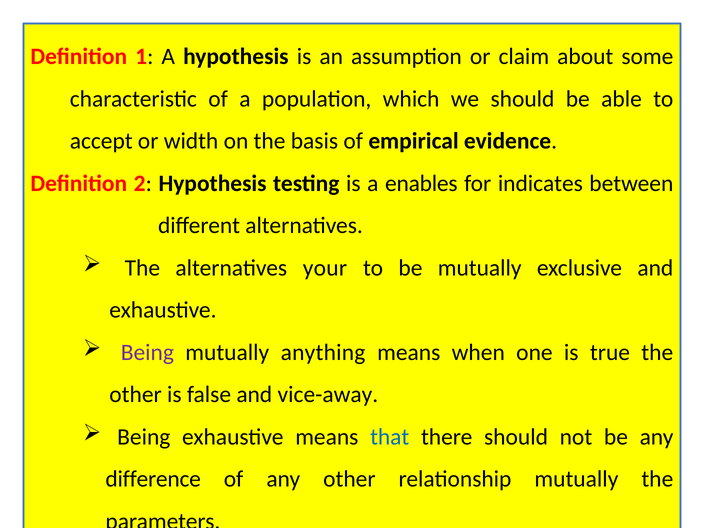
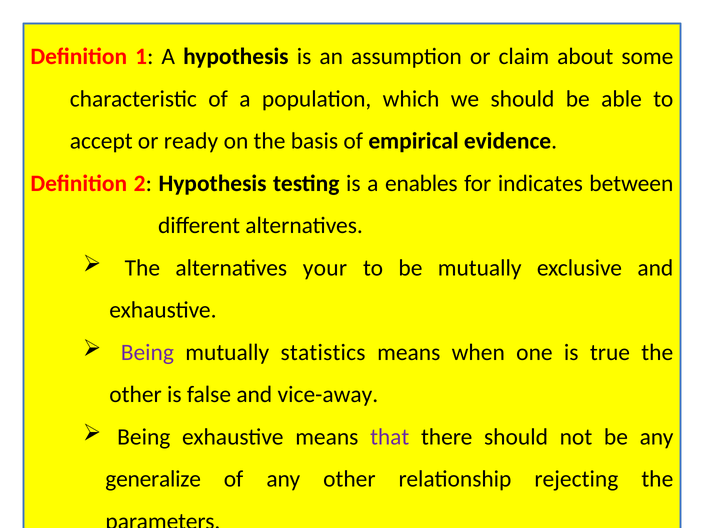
width: width -> ready
anything: anything -> statistics
that colour: blue -> purple
difference: difference -> generalize
relationship mutually: mutually -> rejecting
